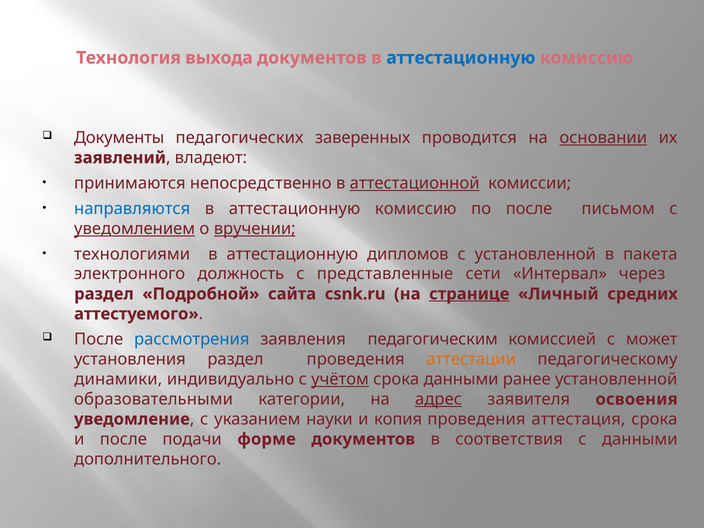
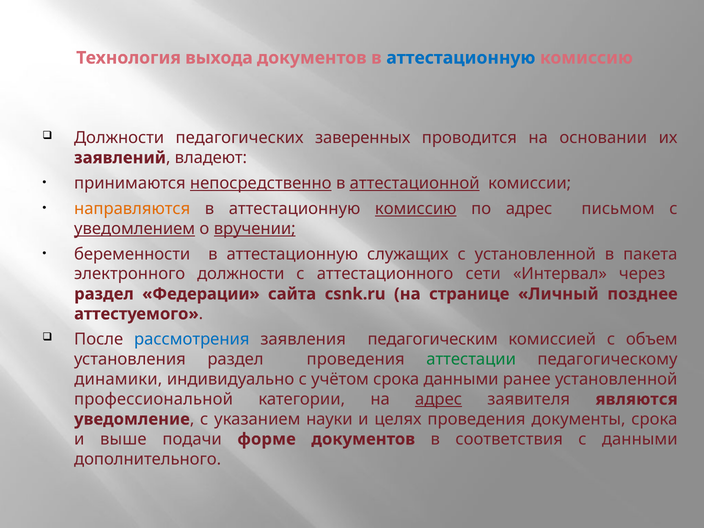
Документы at (119, 138): Документы -> Должности
основании underline: present -> none
непосредственно underline: none -> present
направляются colour: blue -> orange
комиссию at (416, 209) underline: none -> present
по после: после -> адрес
технологиями: технологиями -> беременности
дипломов: дипломов -> служащих
электронного должность: должность -> должности
представленные: представленные -> аттестационного
Подробной: Подробной -> Федерации
странице underline: present -> none
средних: средних -> позднее
может: может -> объем
аттестации colour: orange -> green
учётом underline: present -> none
образовательными: образовательными -> профессиональной
освоения: освоения -> являются
копия: копия -> целях
аттестация: аттестация -> документы
и после: после -> выше
